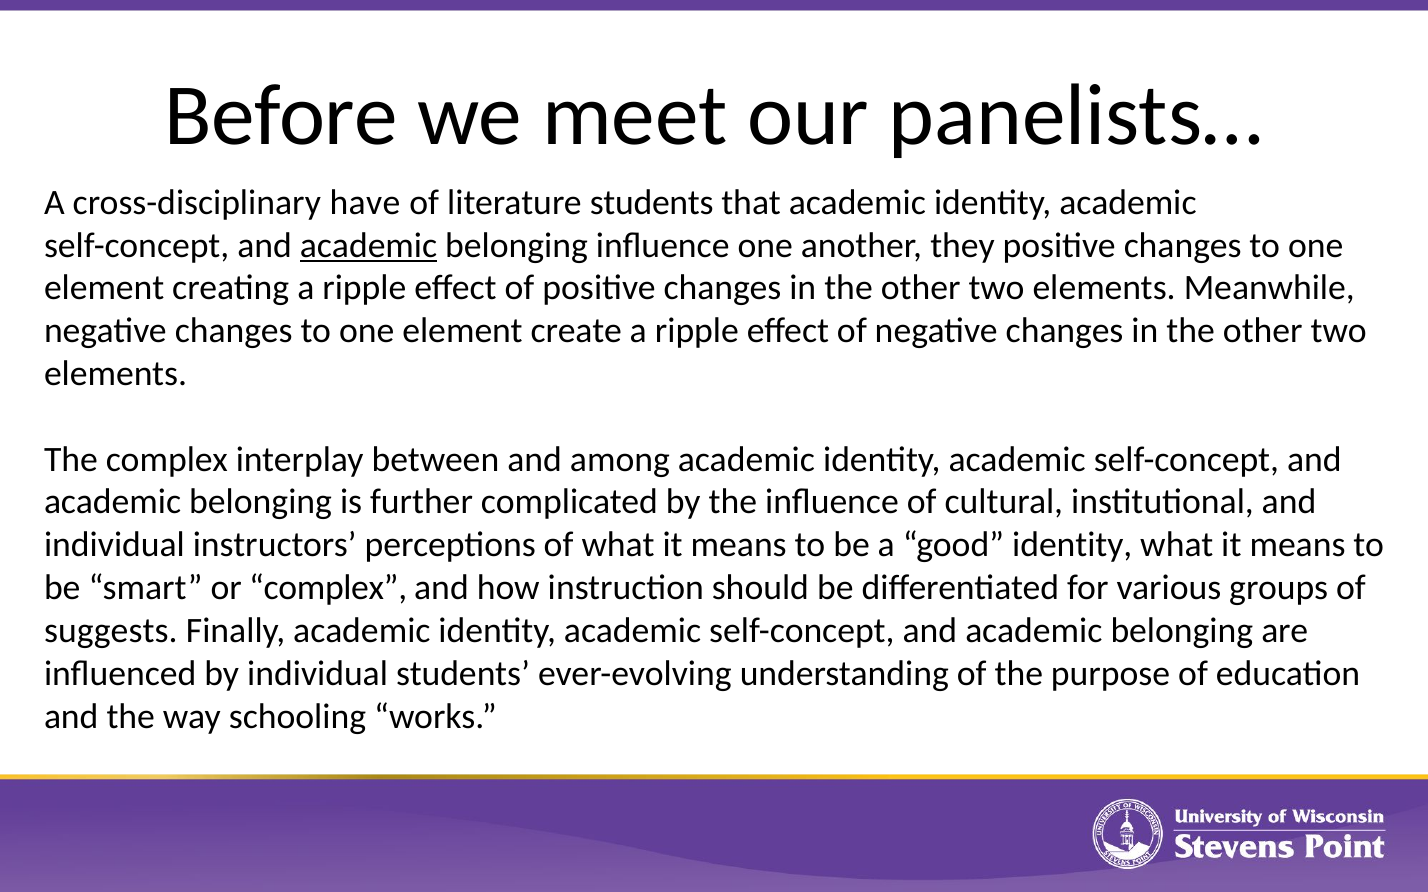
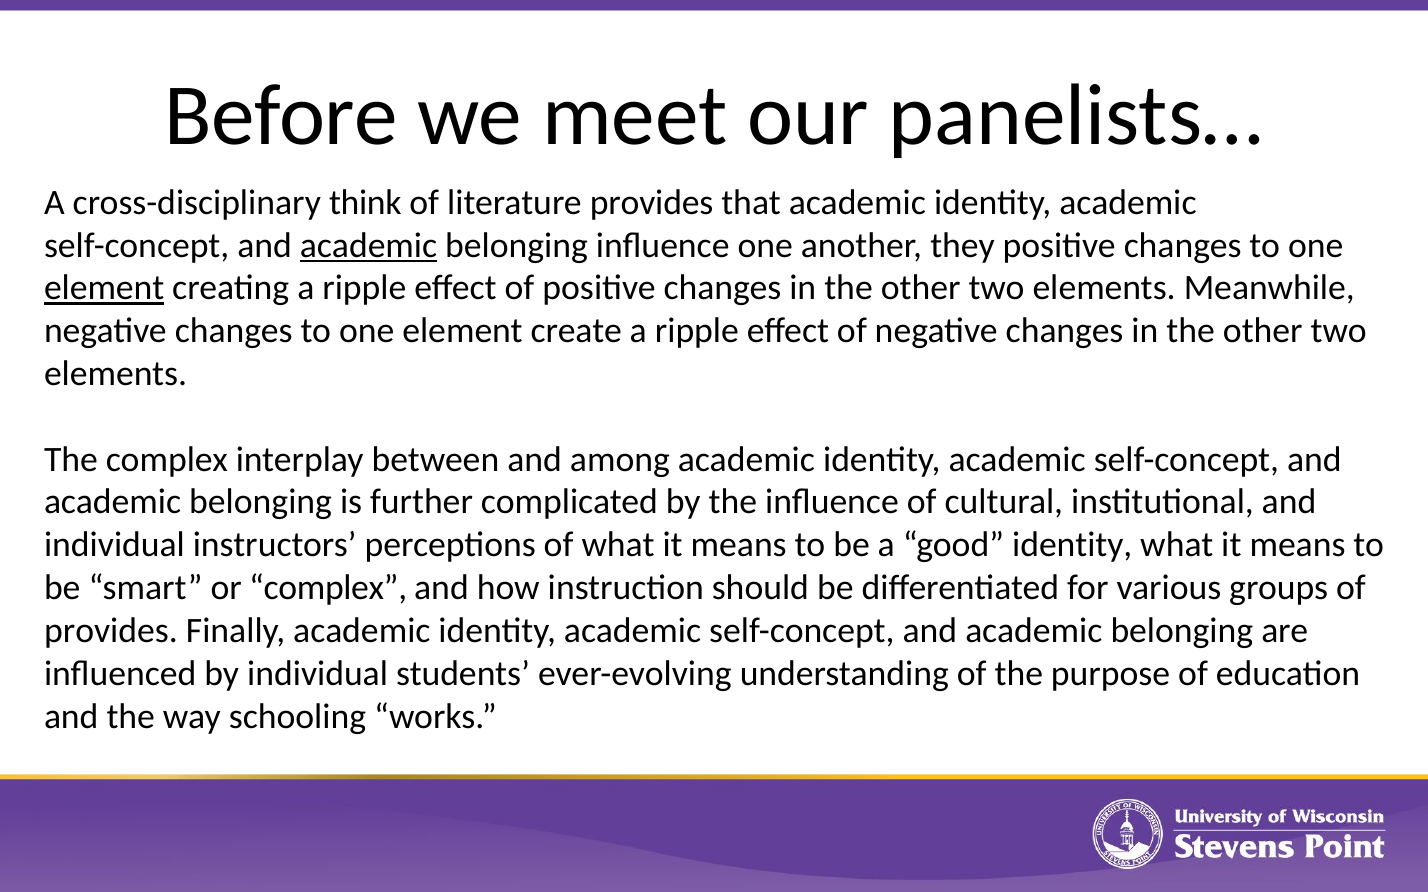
have: have -> think
literature students: students -> provides
element at (104, 288) underline: none -> present
suggests at (111, 631): suggests -> provides
